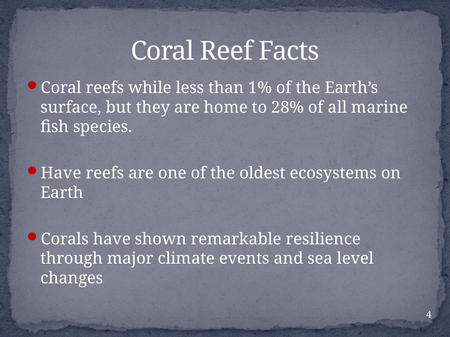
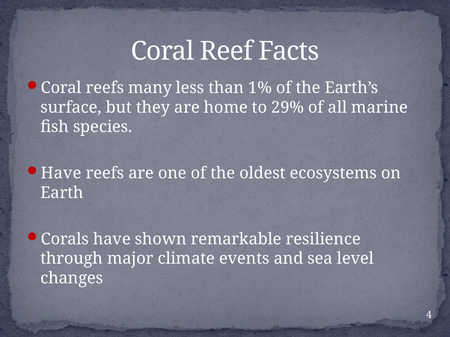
while: while -> many
28%: 28% -> 29%
